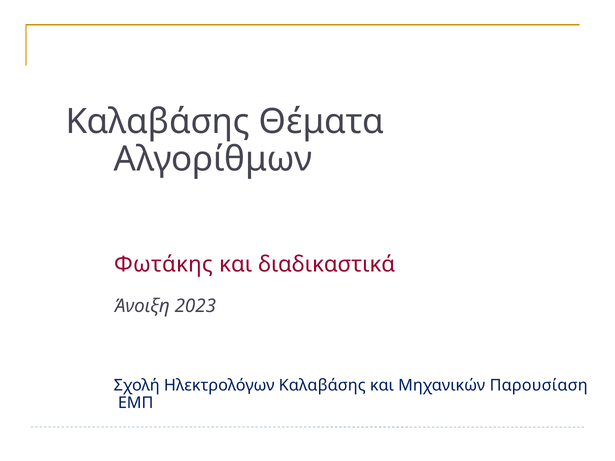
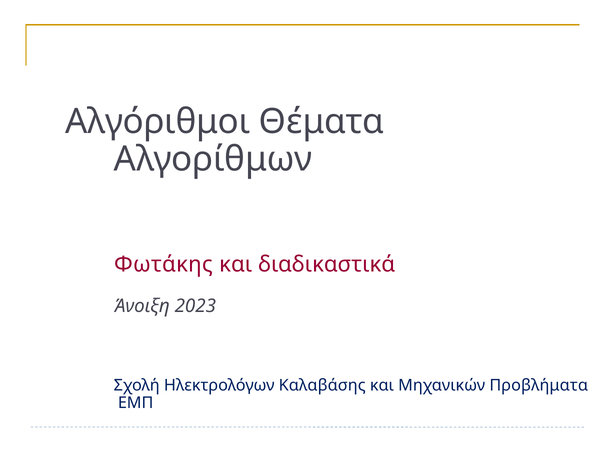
Καλαβάσης at (158, 122): Καλαβάσης -> Αλγόριθμοι
Παρουσίαση: Παρουσίαση -> Προβλήματα
